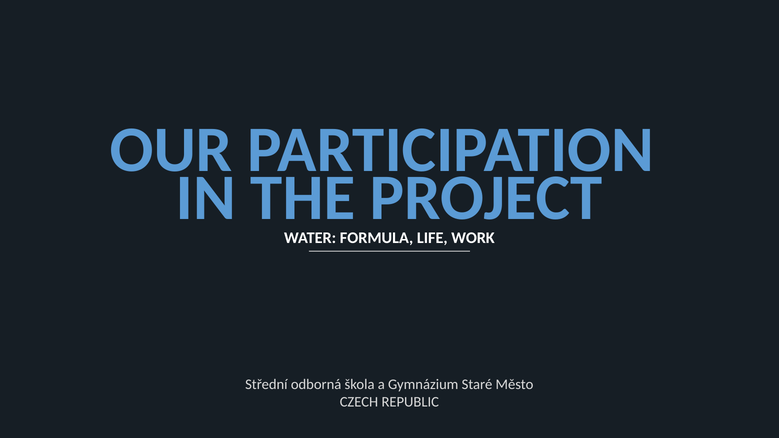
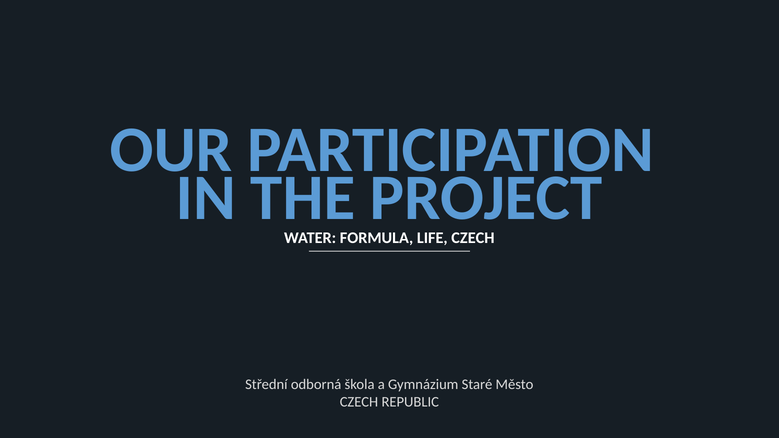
LIFE WORK: WORK -> CZECH
